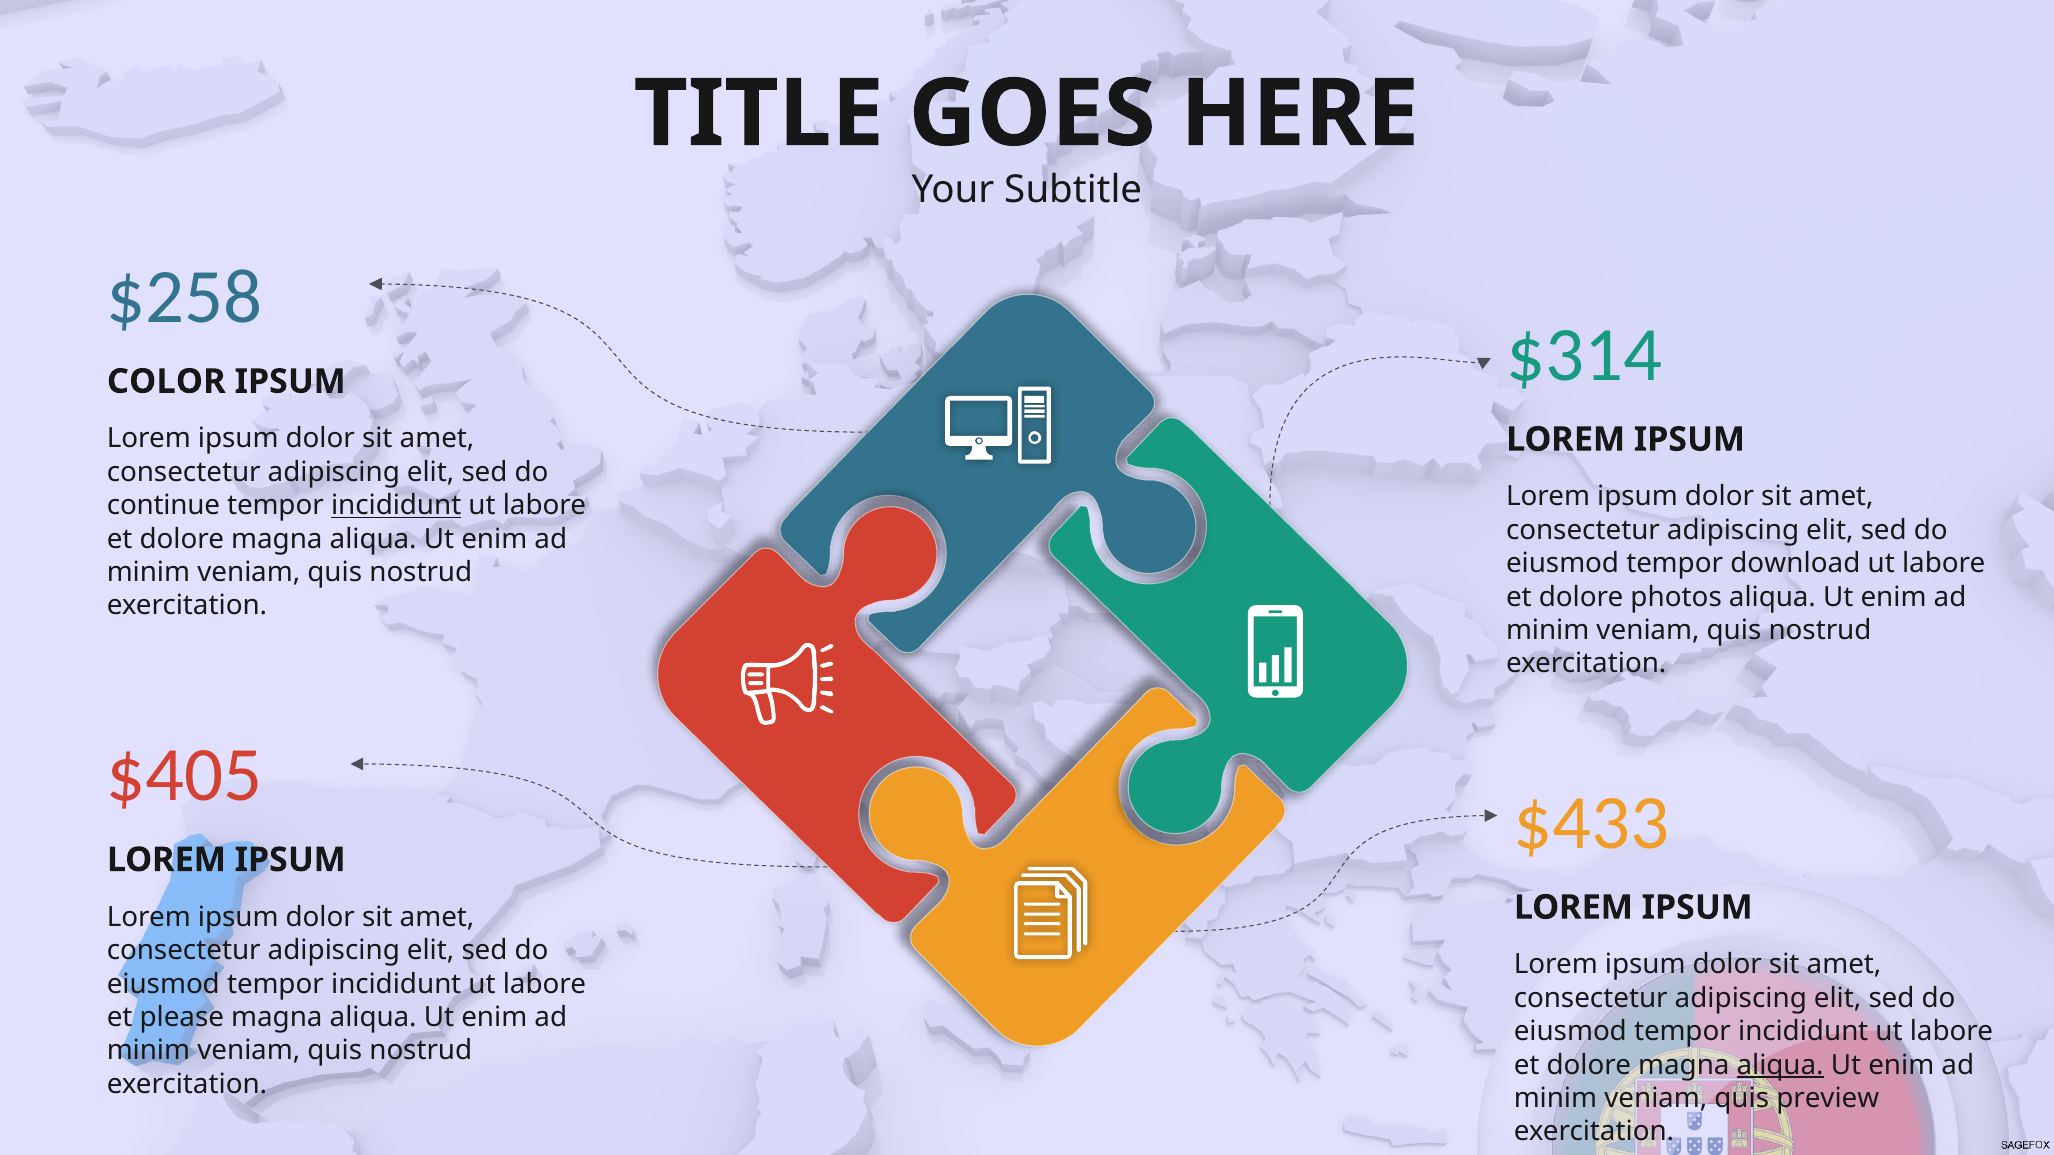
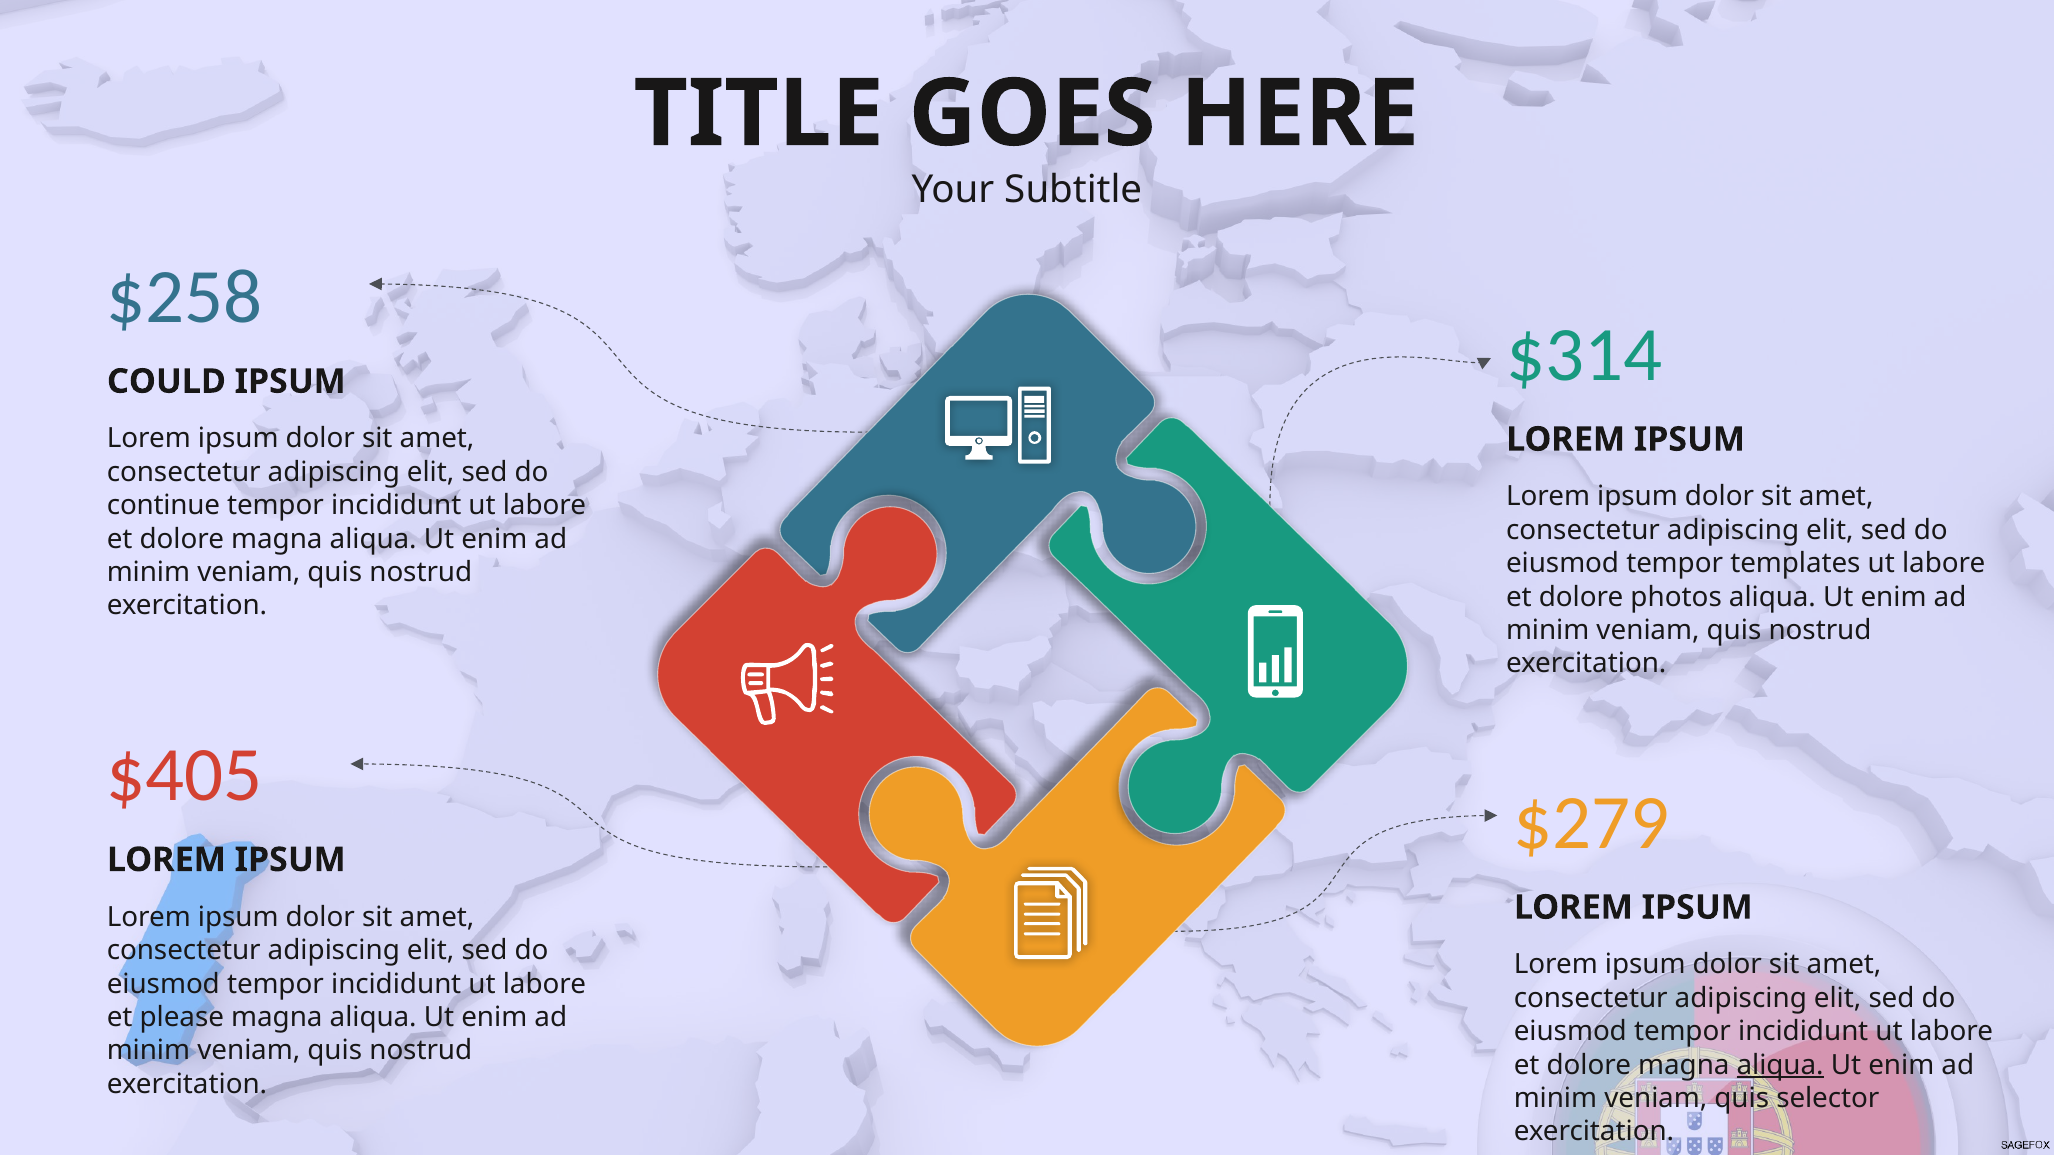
COLOR: COLOR -> COULD
incididunt at (396, 506) underline: present -> none
download: download -> templates
$433: $433 -> $279
preview: preview -> selector
